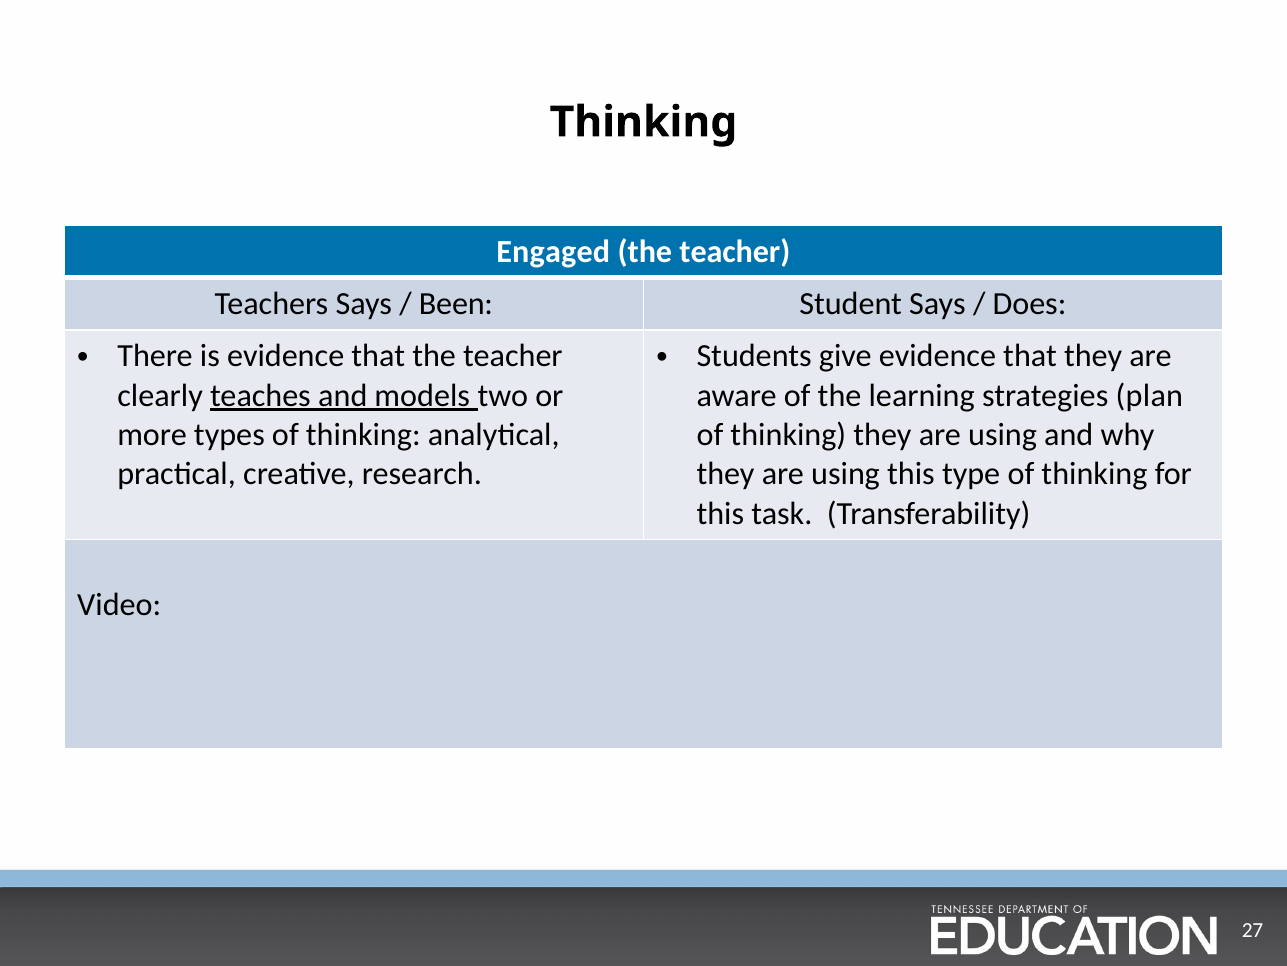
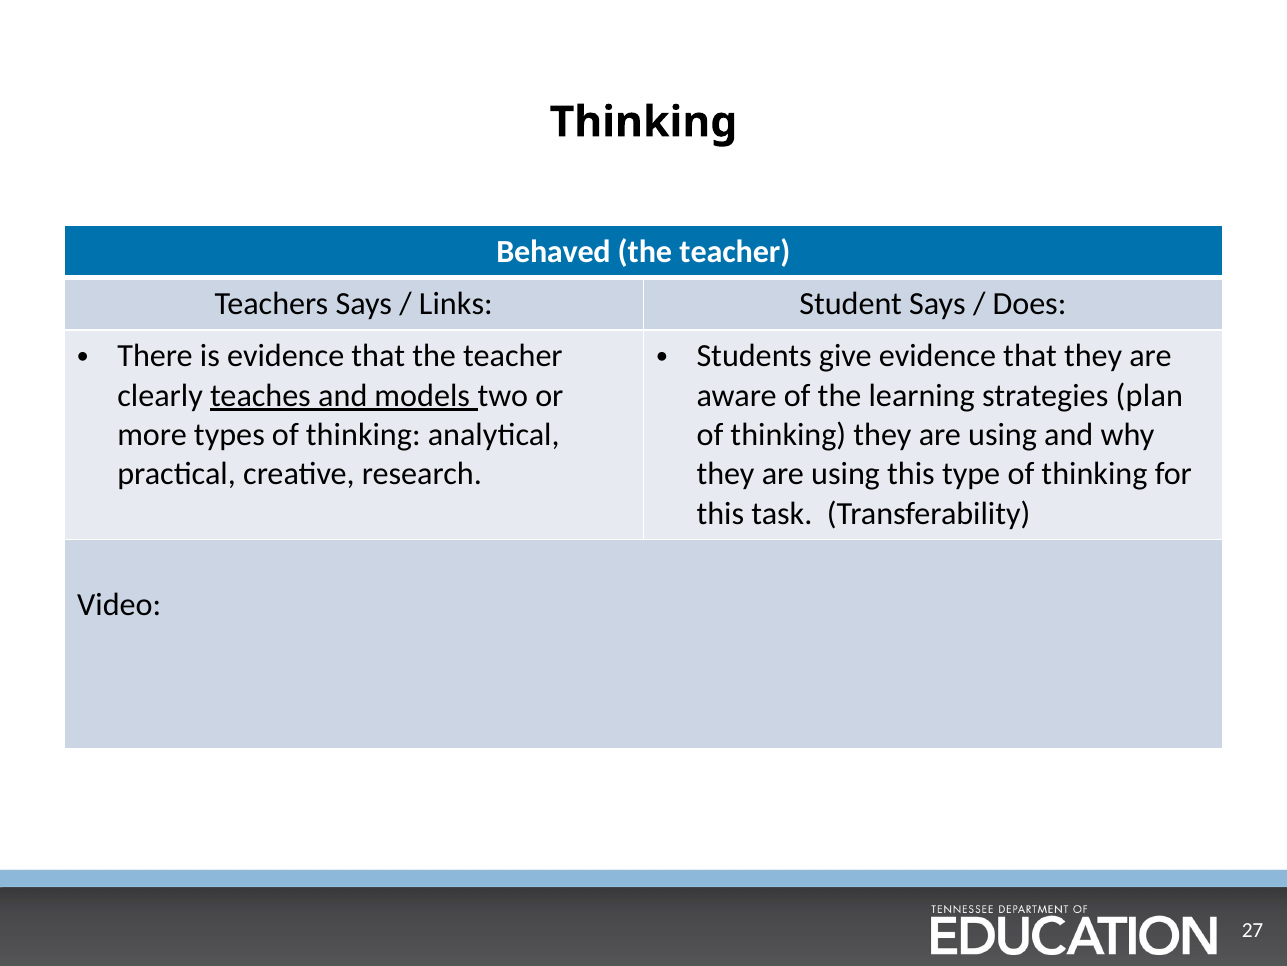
Engaged: Engaged -> Behaved
Been: Been -> Links
